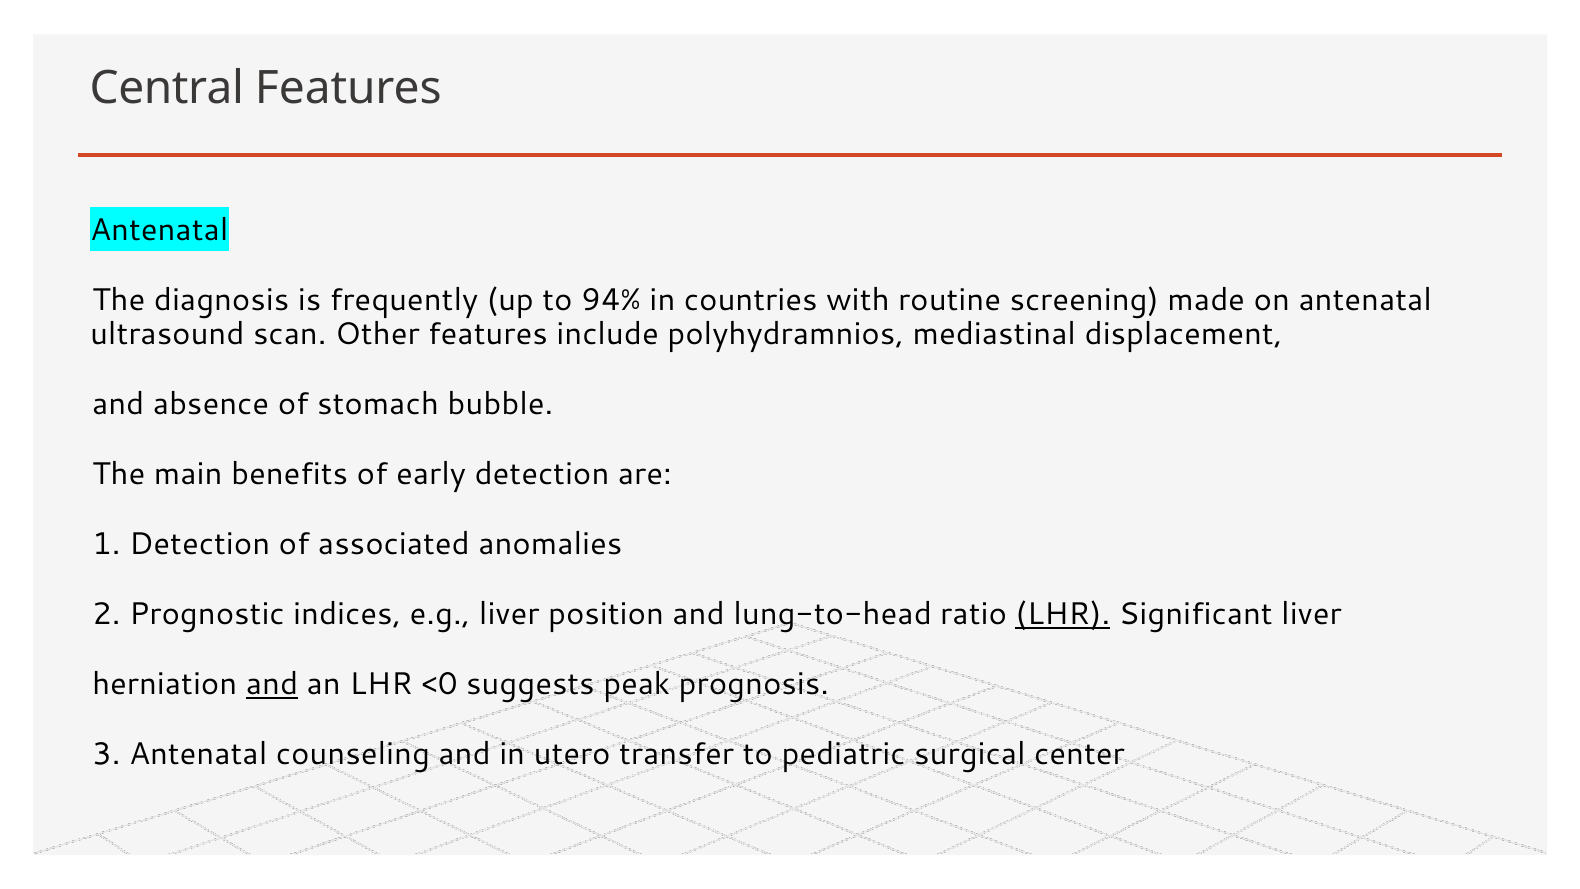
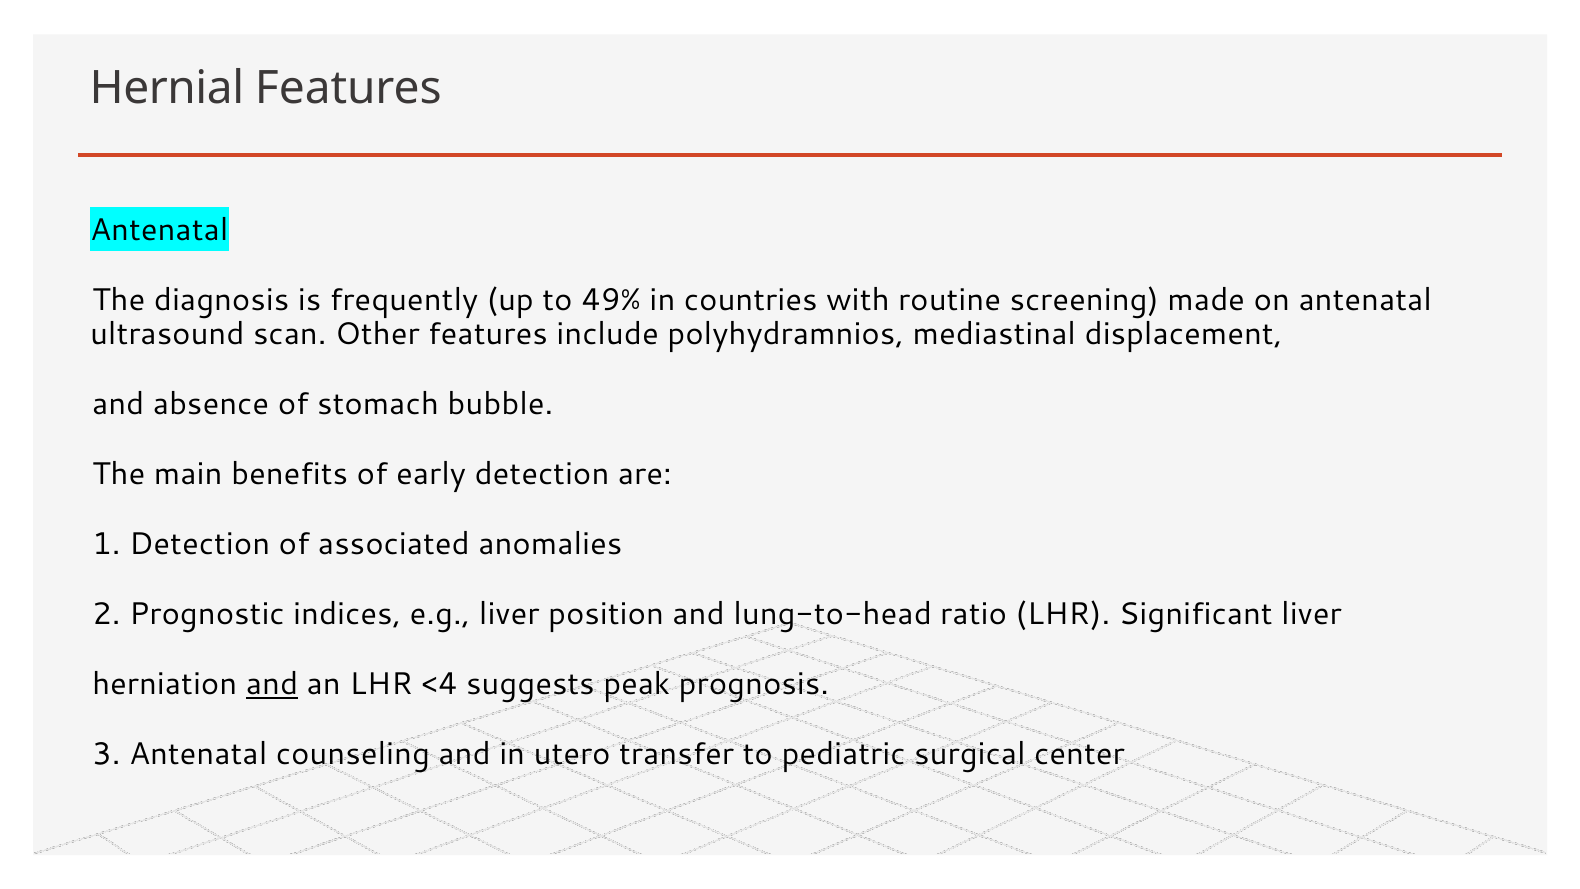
Central: Central -> Hernial
94%: 94% -> 49%
LHR at (1063, 614) underline: present -> none
<0: <0 -> <4
